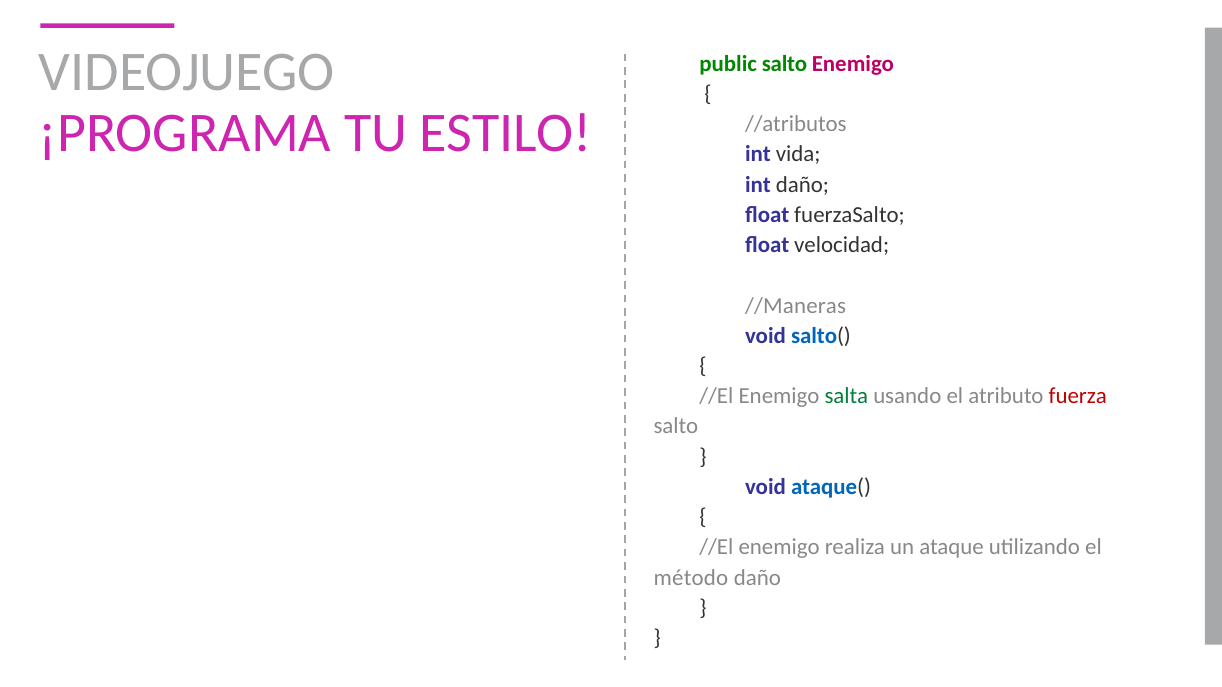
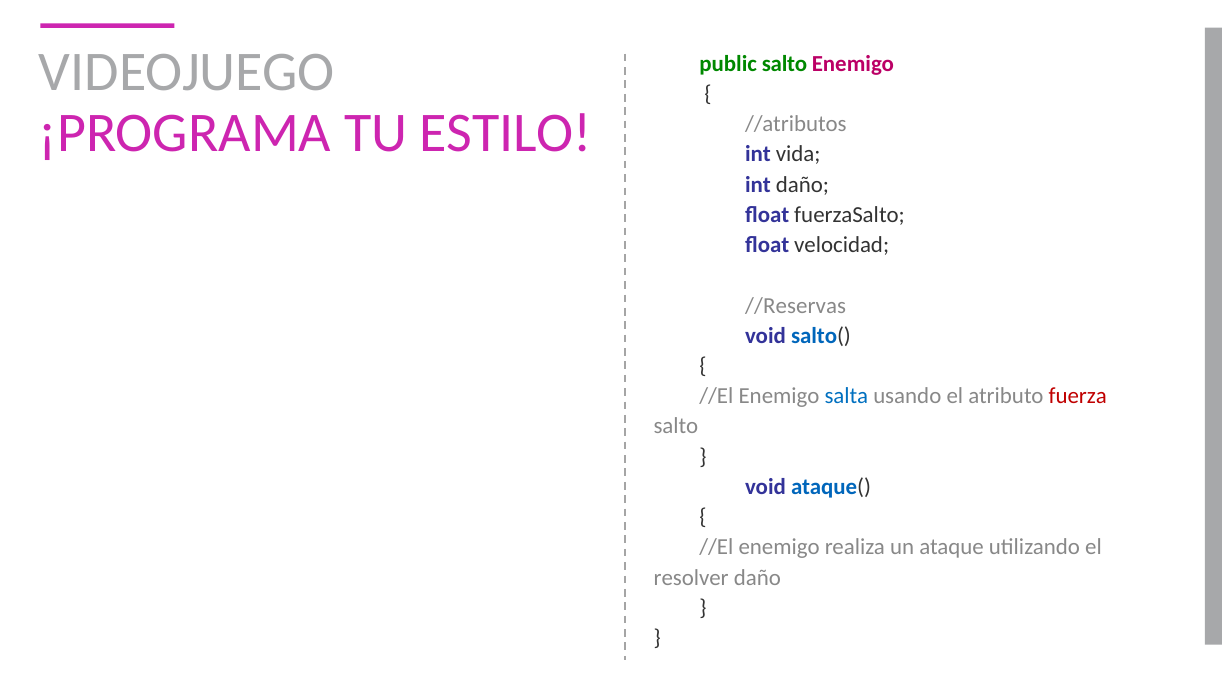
//Maneras: //Maneras -> //Reservas
salta colour: green -> blue
método: método -> resolver
